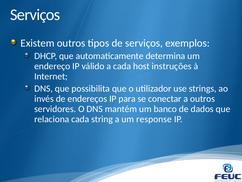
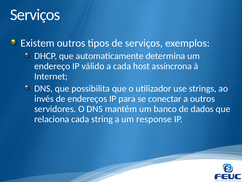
instruções: instruções -> assíncrona
